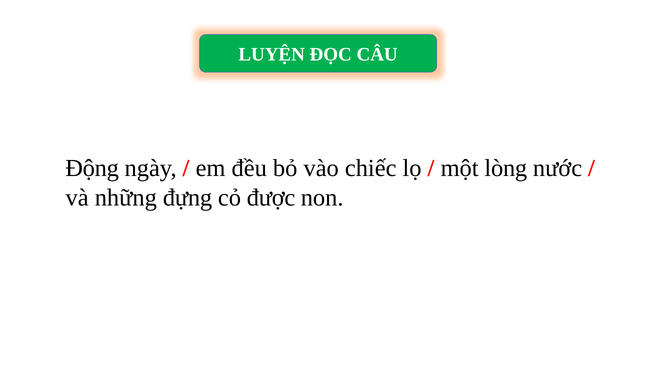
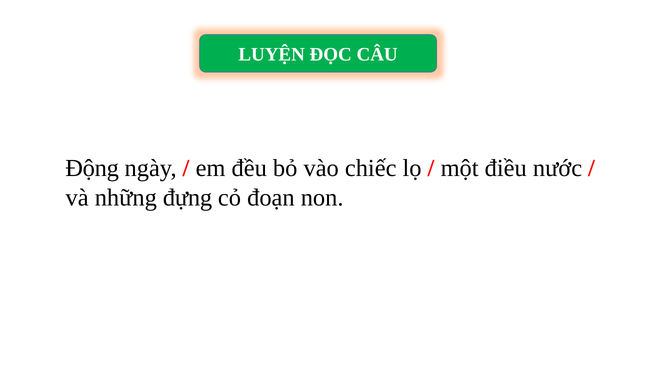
lòng: lòng -> điều
được: được -> đoạn
